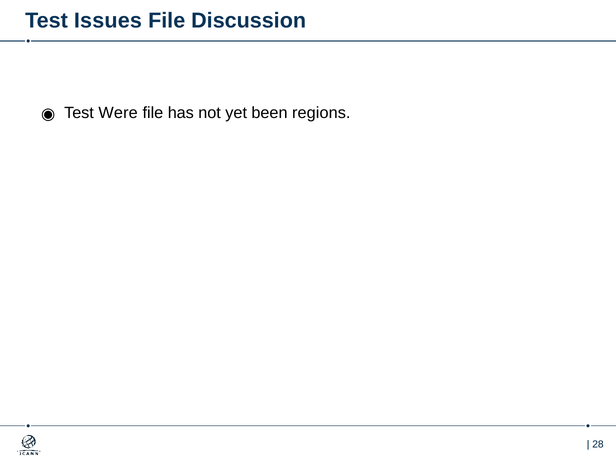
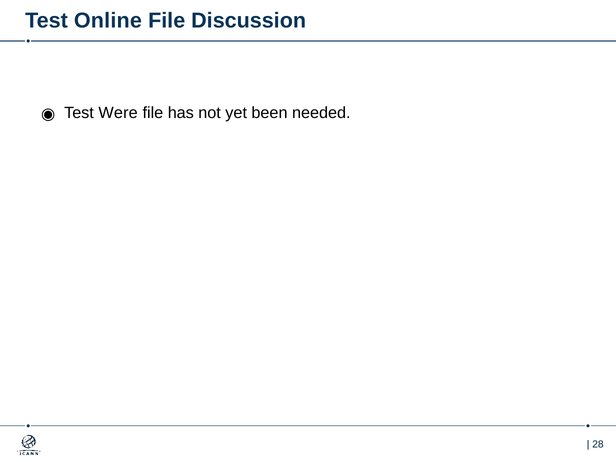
Issues: Issues -> Online
regions: regions -> needed
